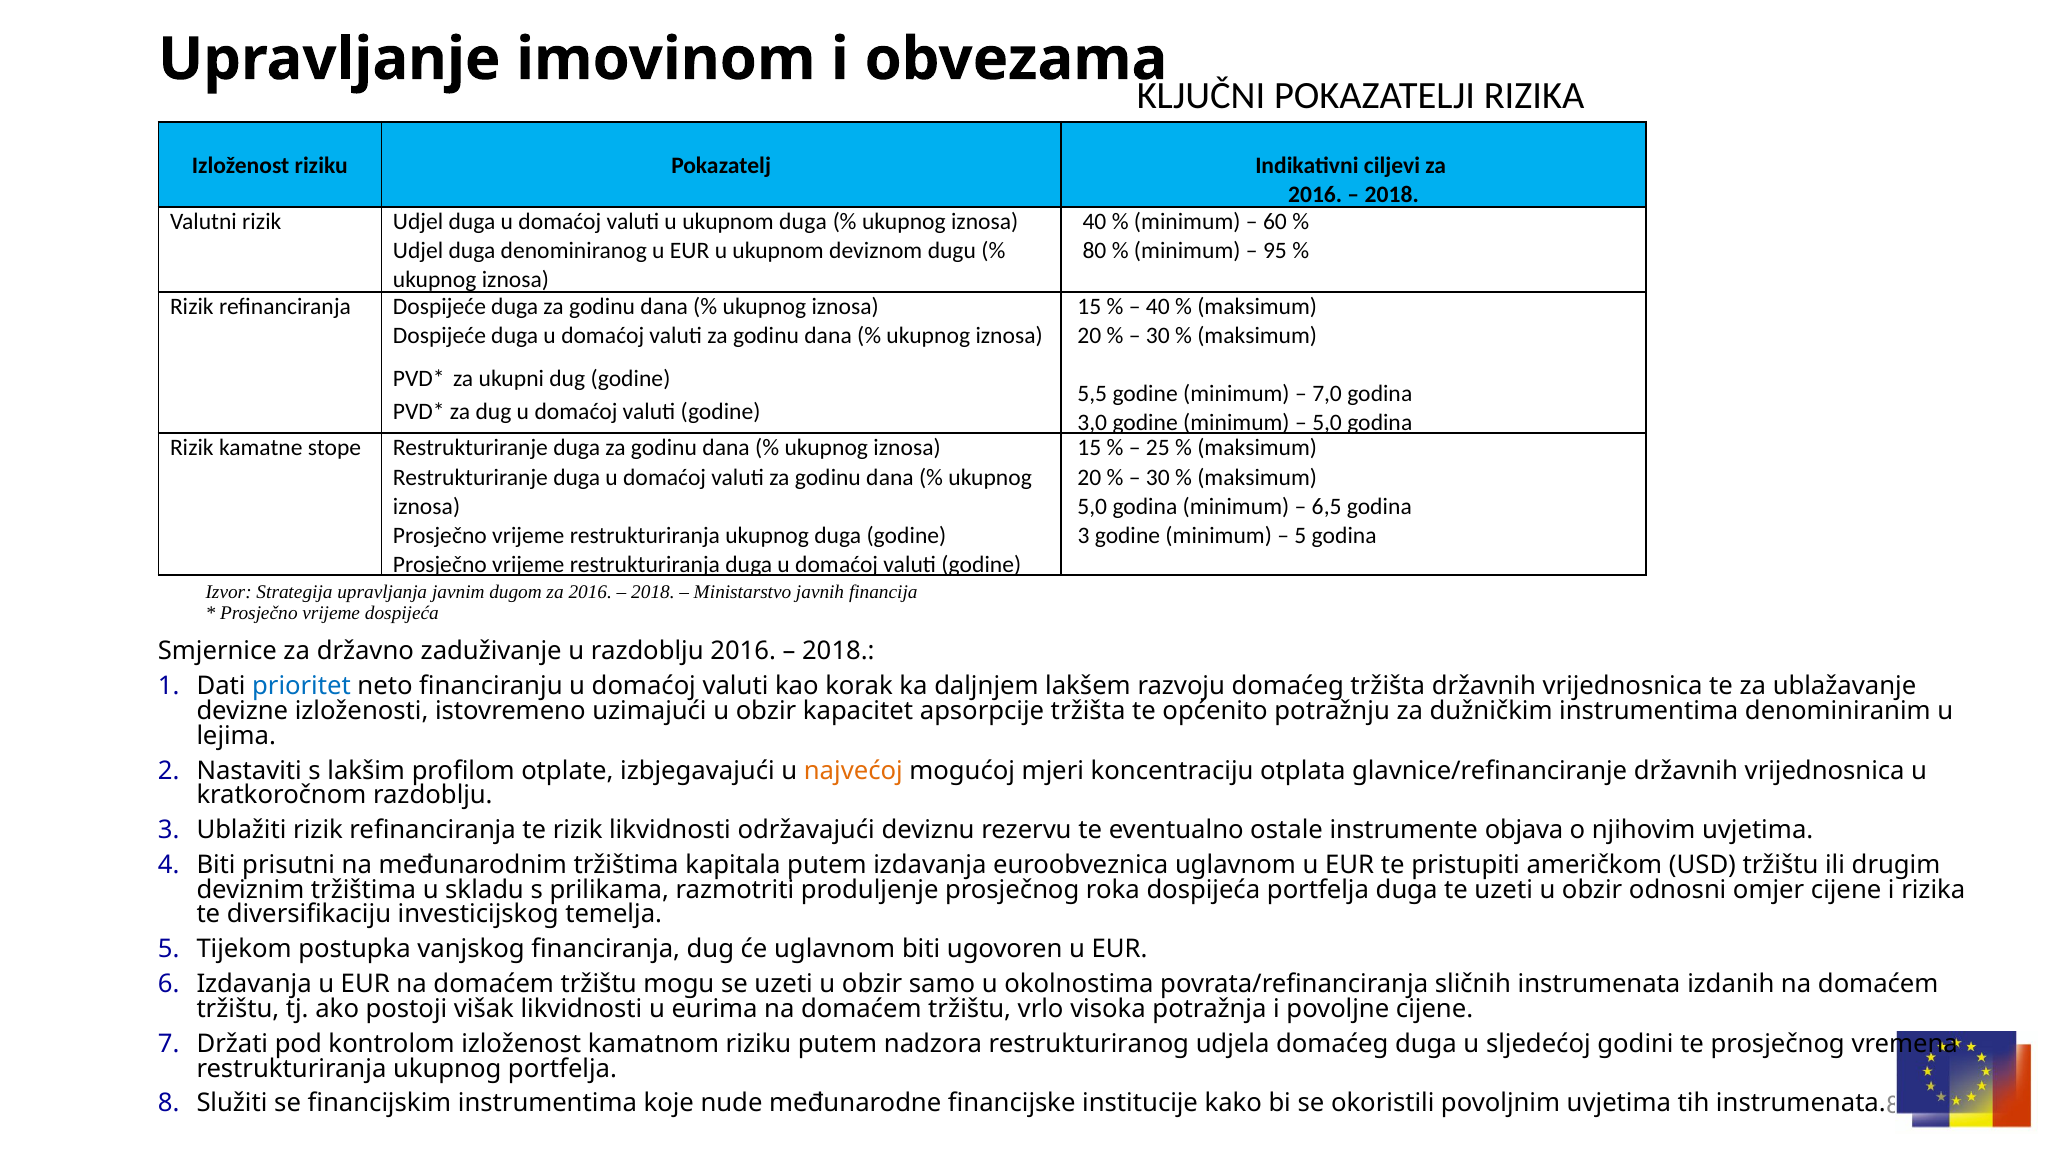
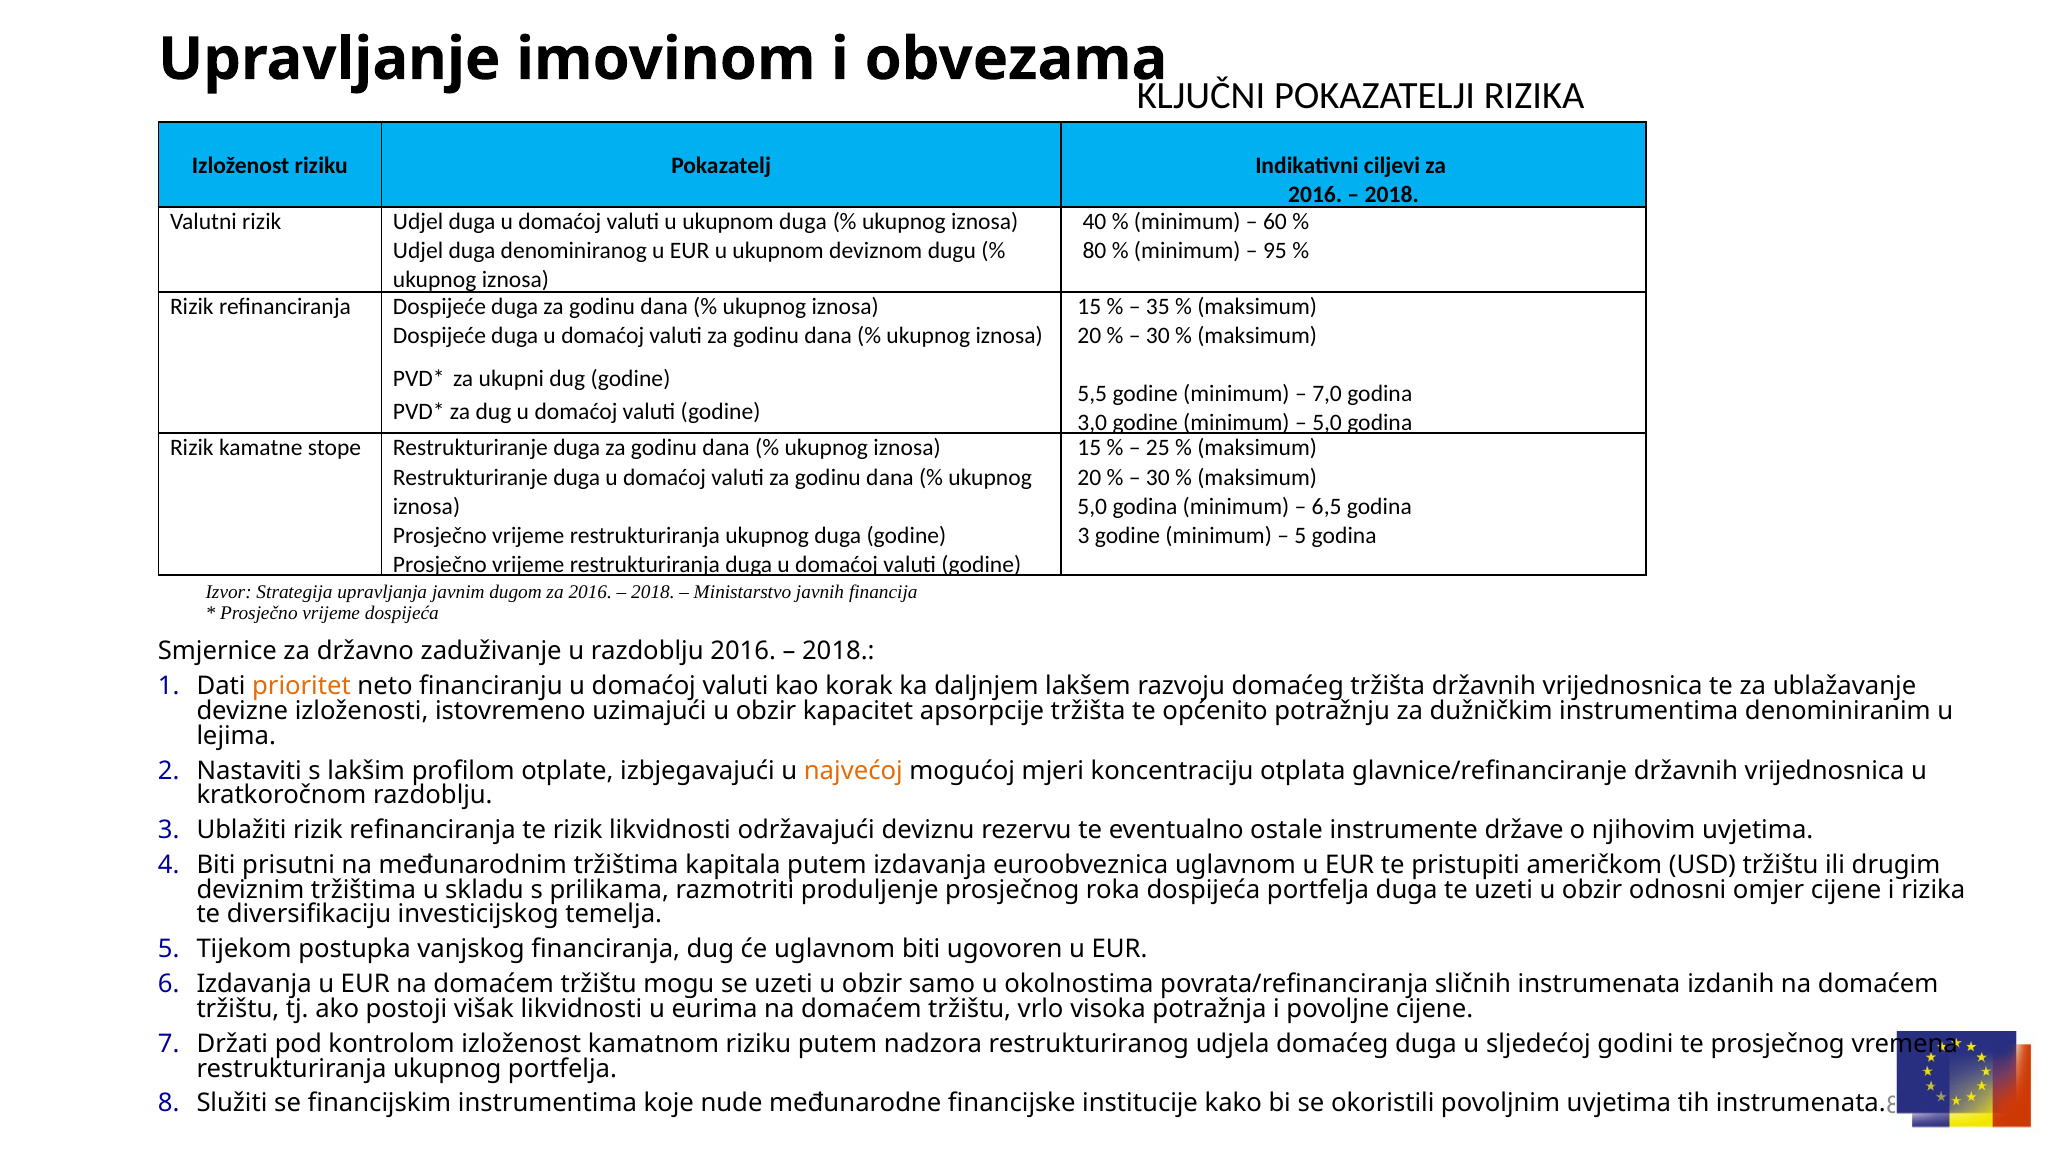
40 at (1158, 307): 40 -> 35
prioritet colour: blue -> orange
objava: objava -> države
